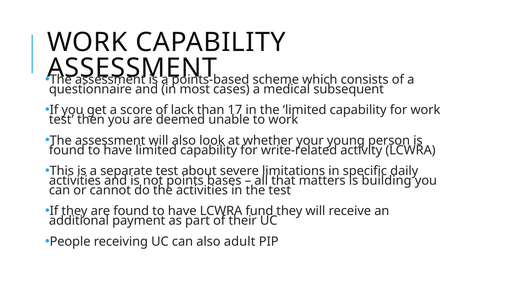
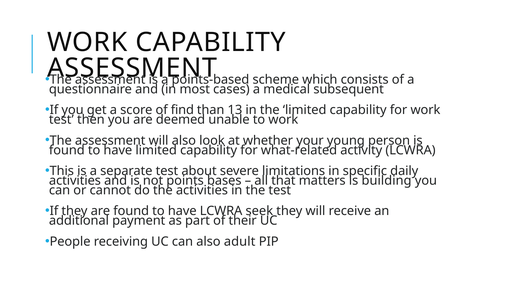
lack: lack -> find
17: 17 -> 13
write-related: write-related -> what-related
fund: fund -> seek
